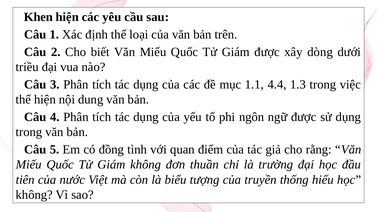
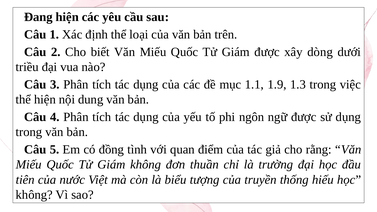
Khen: Khen -> Đang
4.4: 4.4 -> 1.9
